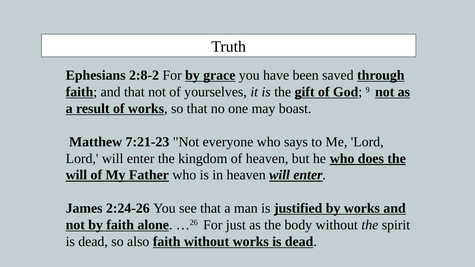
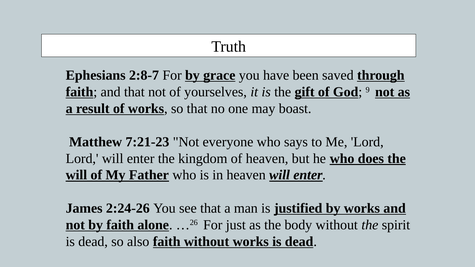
2:8-2: 2:8-2 -> 2:8-7
